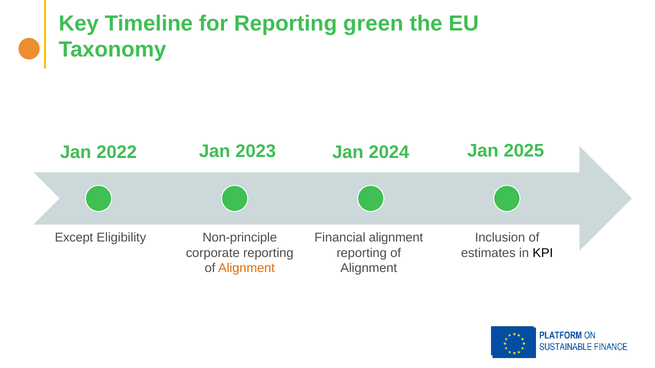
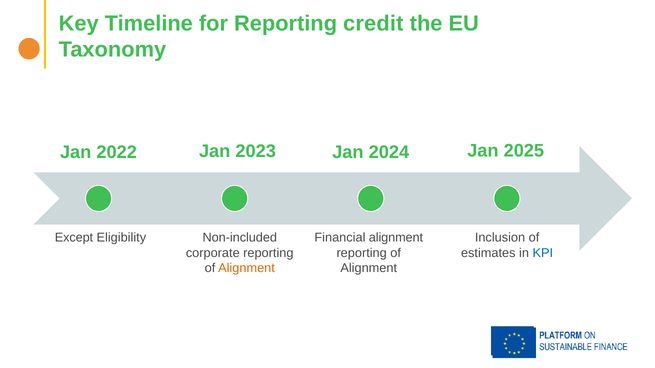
green: green -> credit
Non-principle: Non-principle -> Non-included
KPI colour: black -> blue
